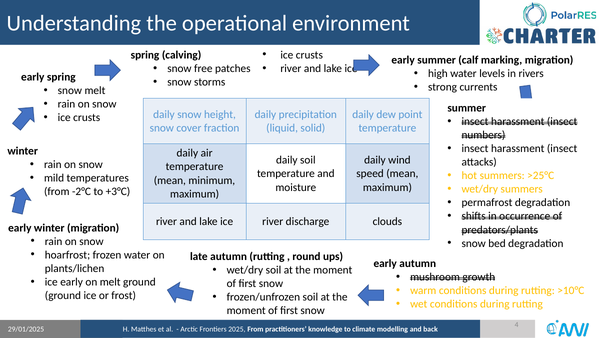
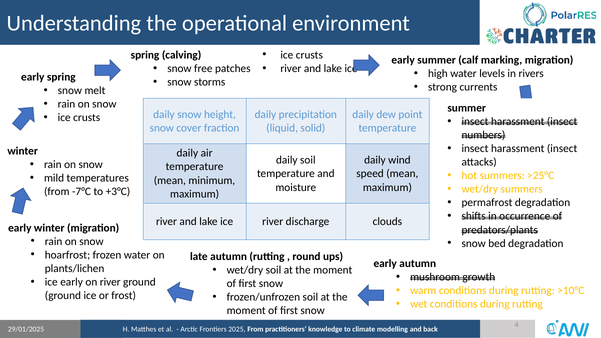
-2°C: -2°C -> -7°C
on melt: melt -> river
